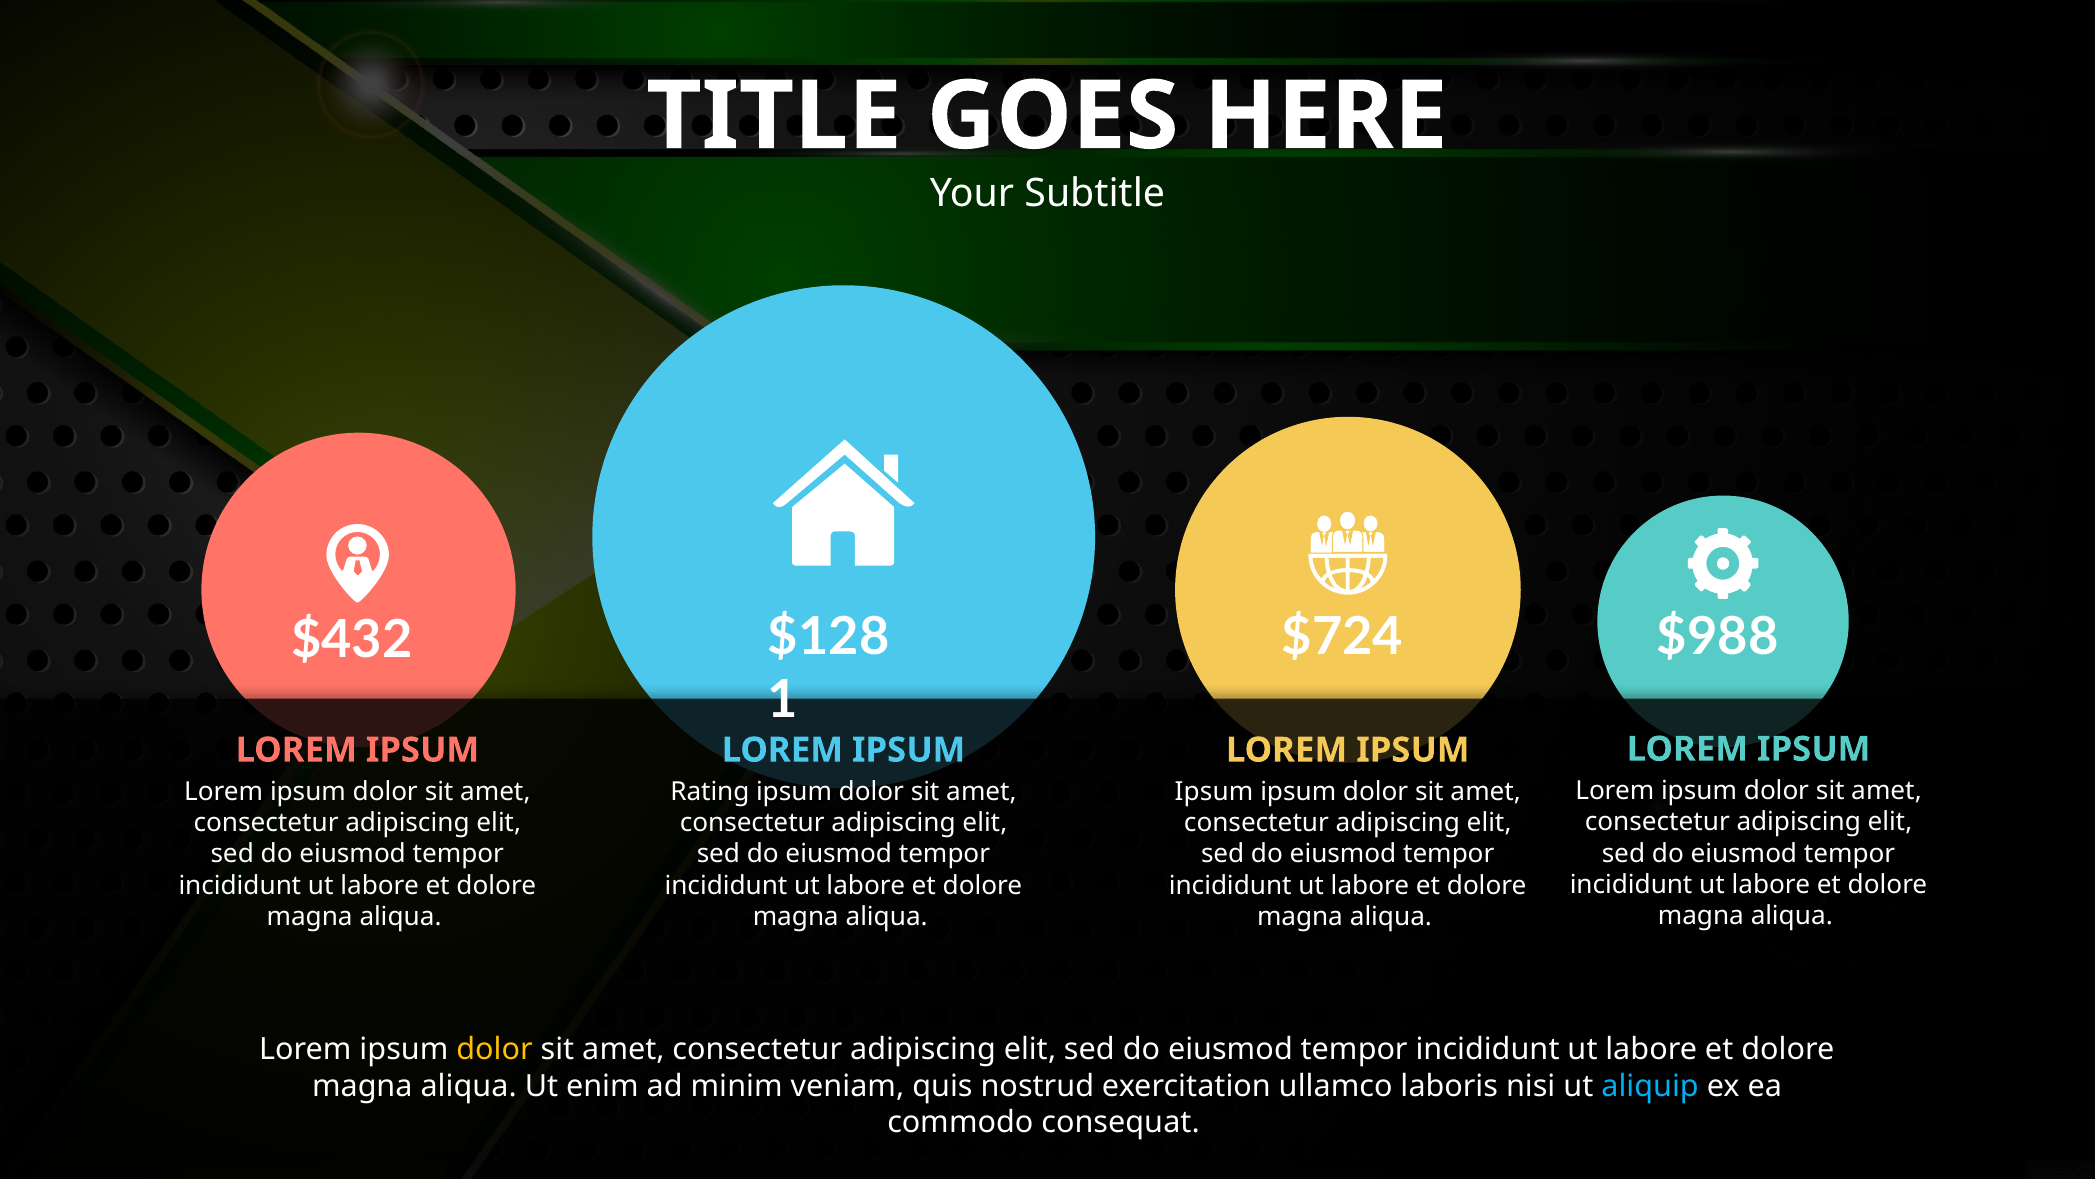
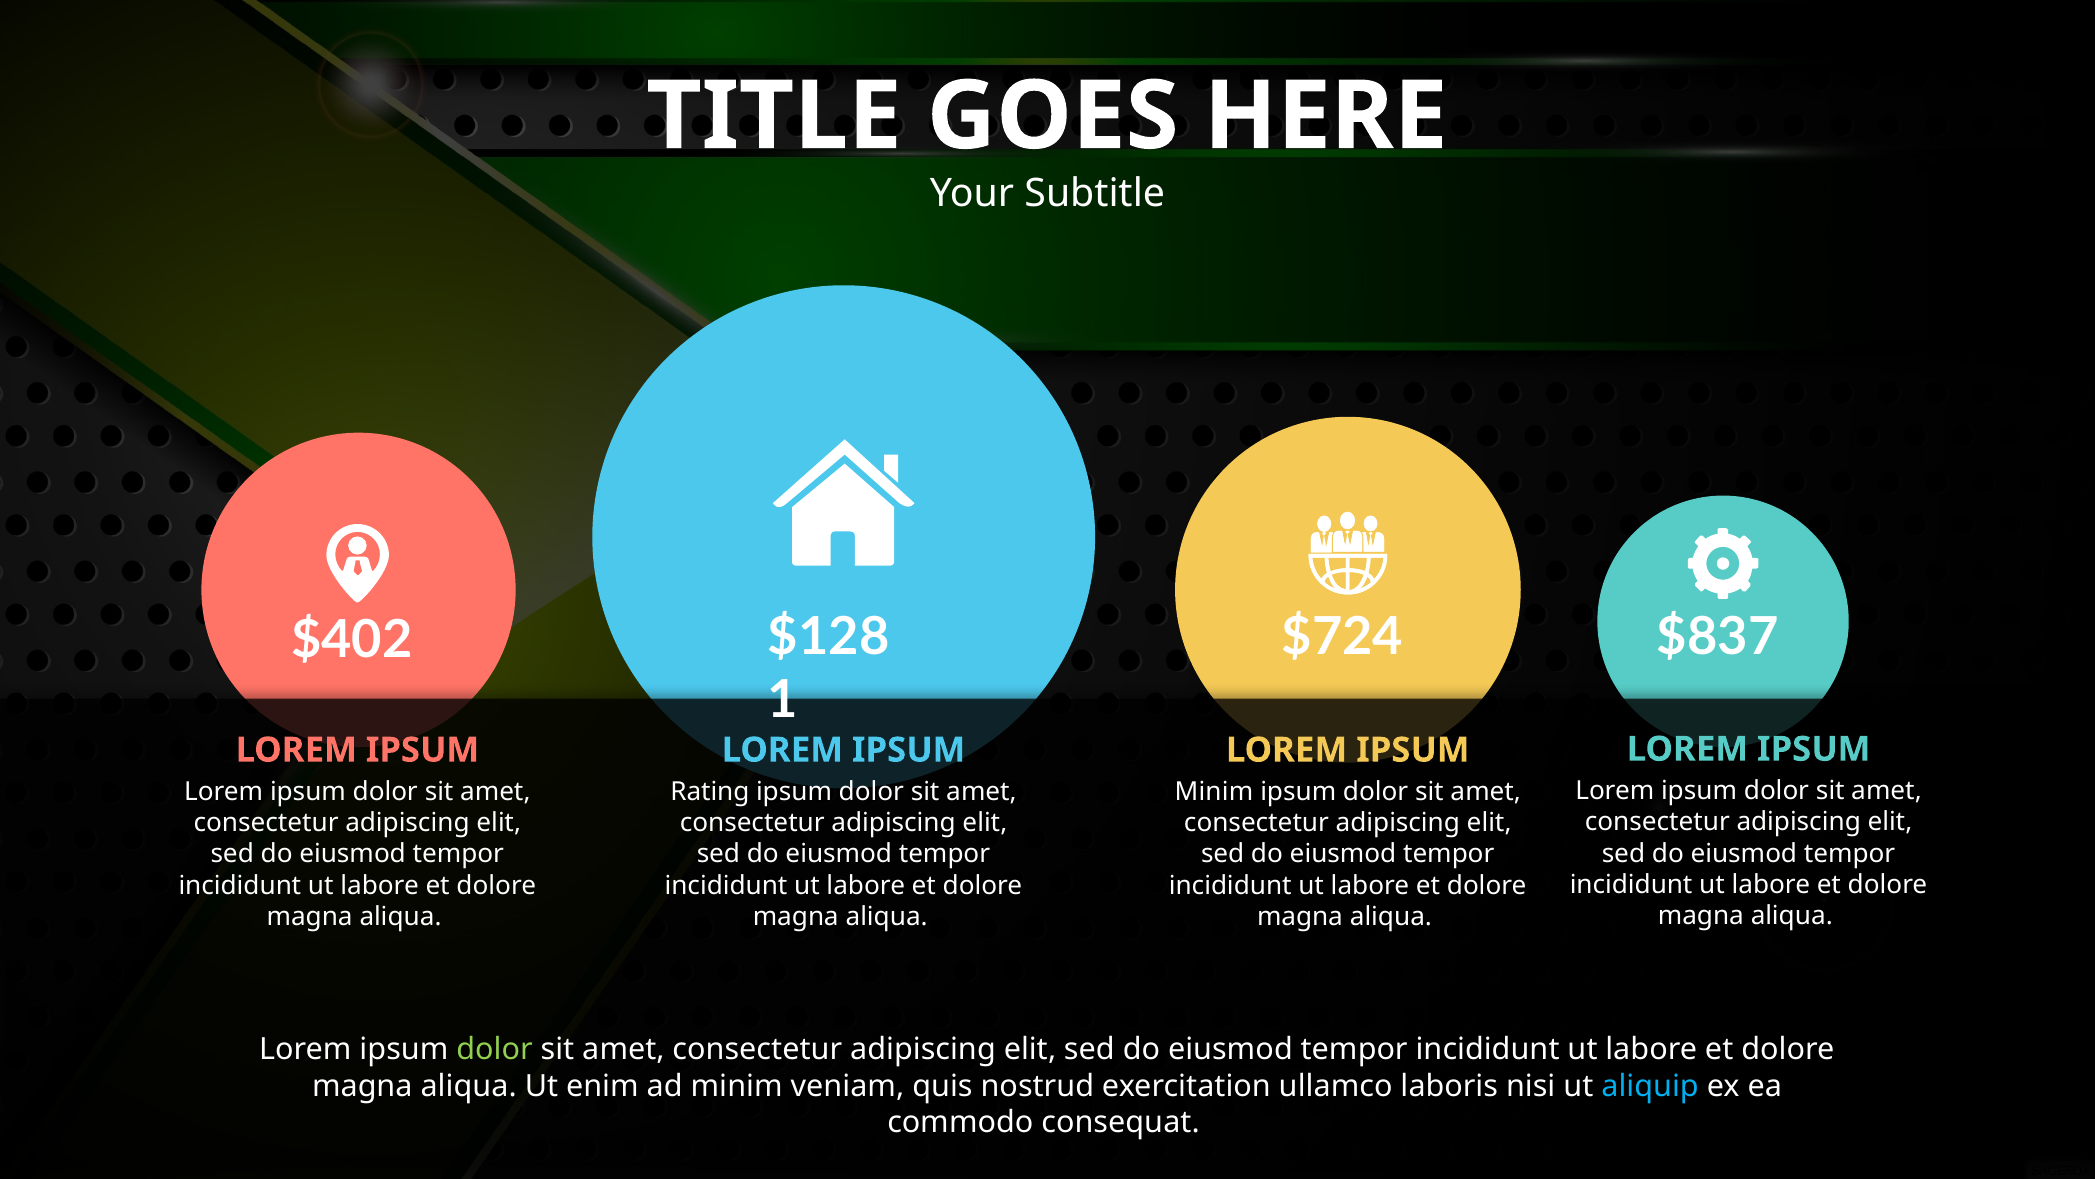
$988: $988 -> $837
$432: $432 -> $402
Ipsum at (1214, 791): Ipsum -> Minim
dolor at (495, 1049) colour: yellow -> light green
